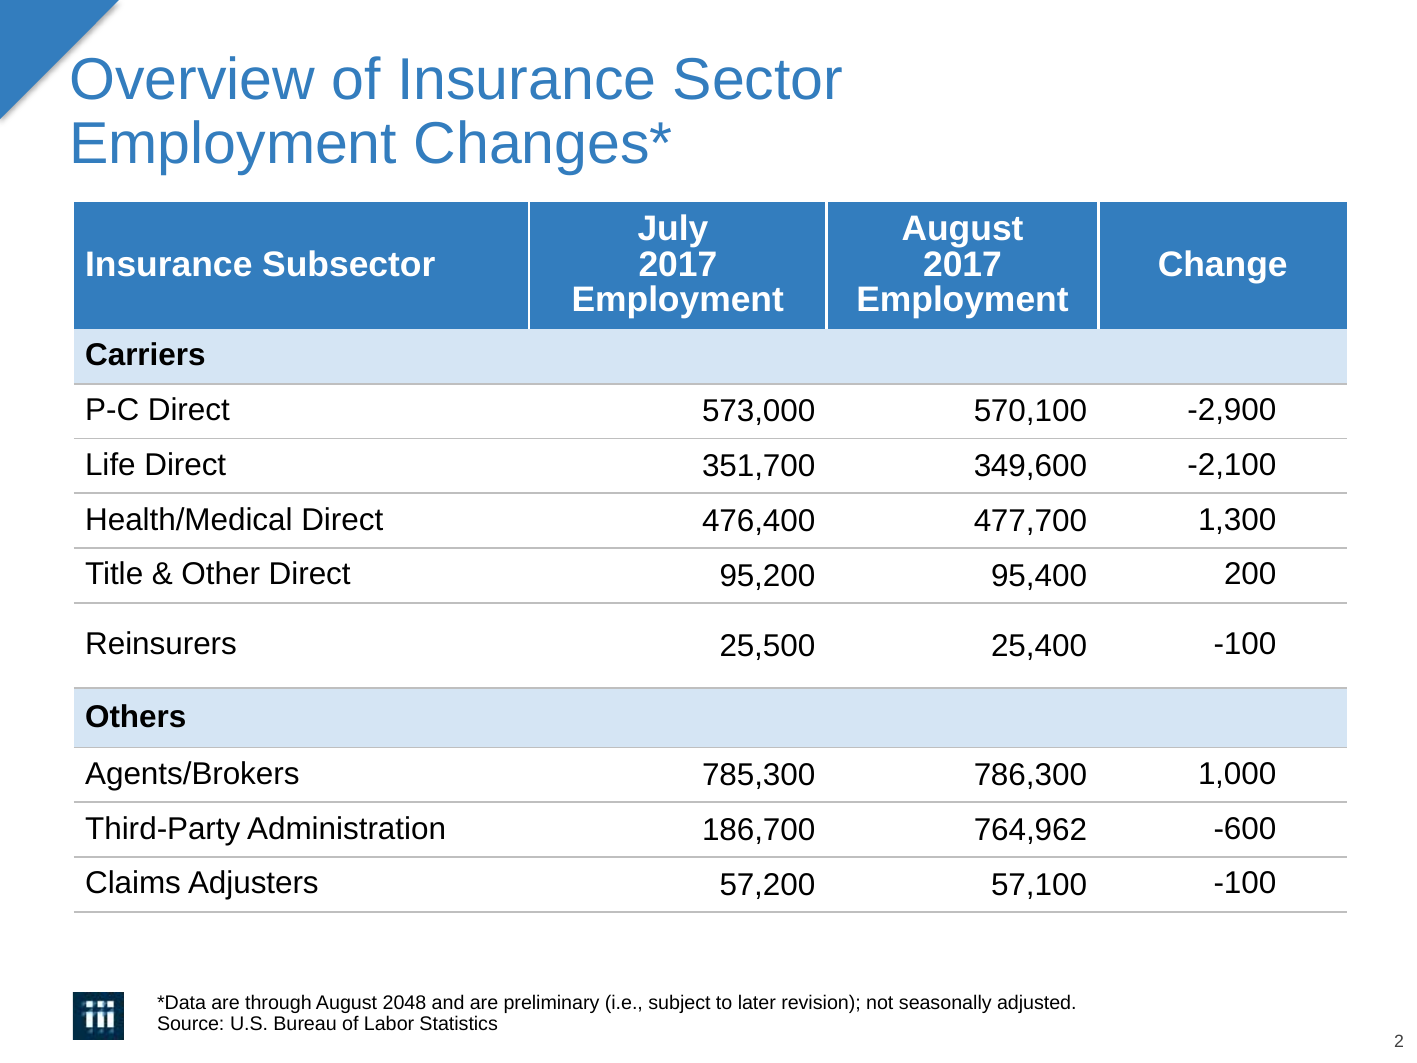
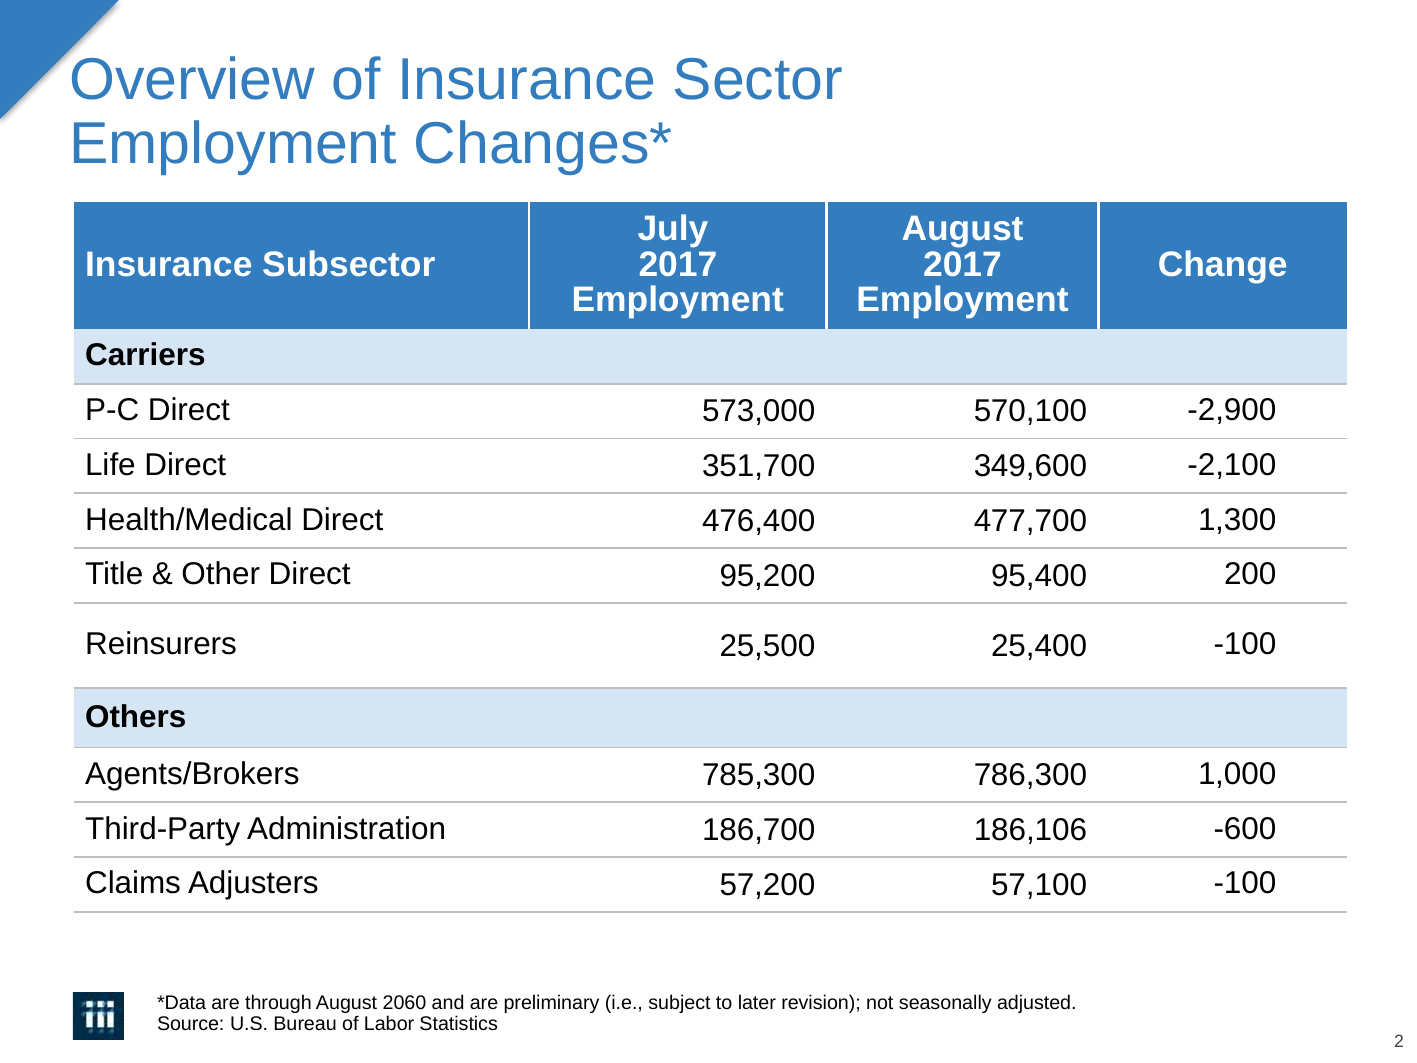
764,962: 764,962 -> 186,106
2048: 2048 -> 2060
